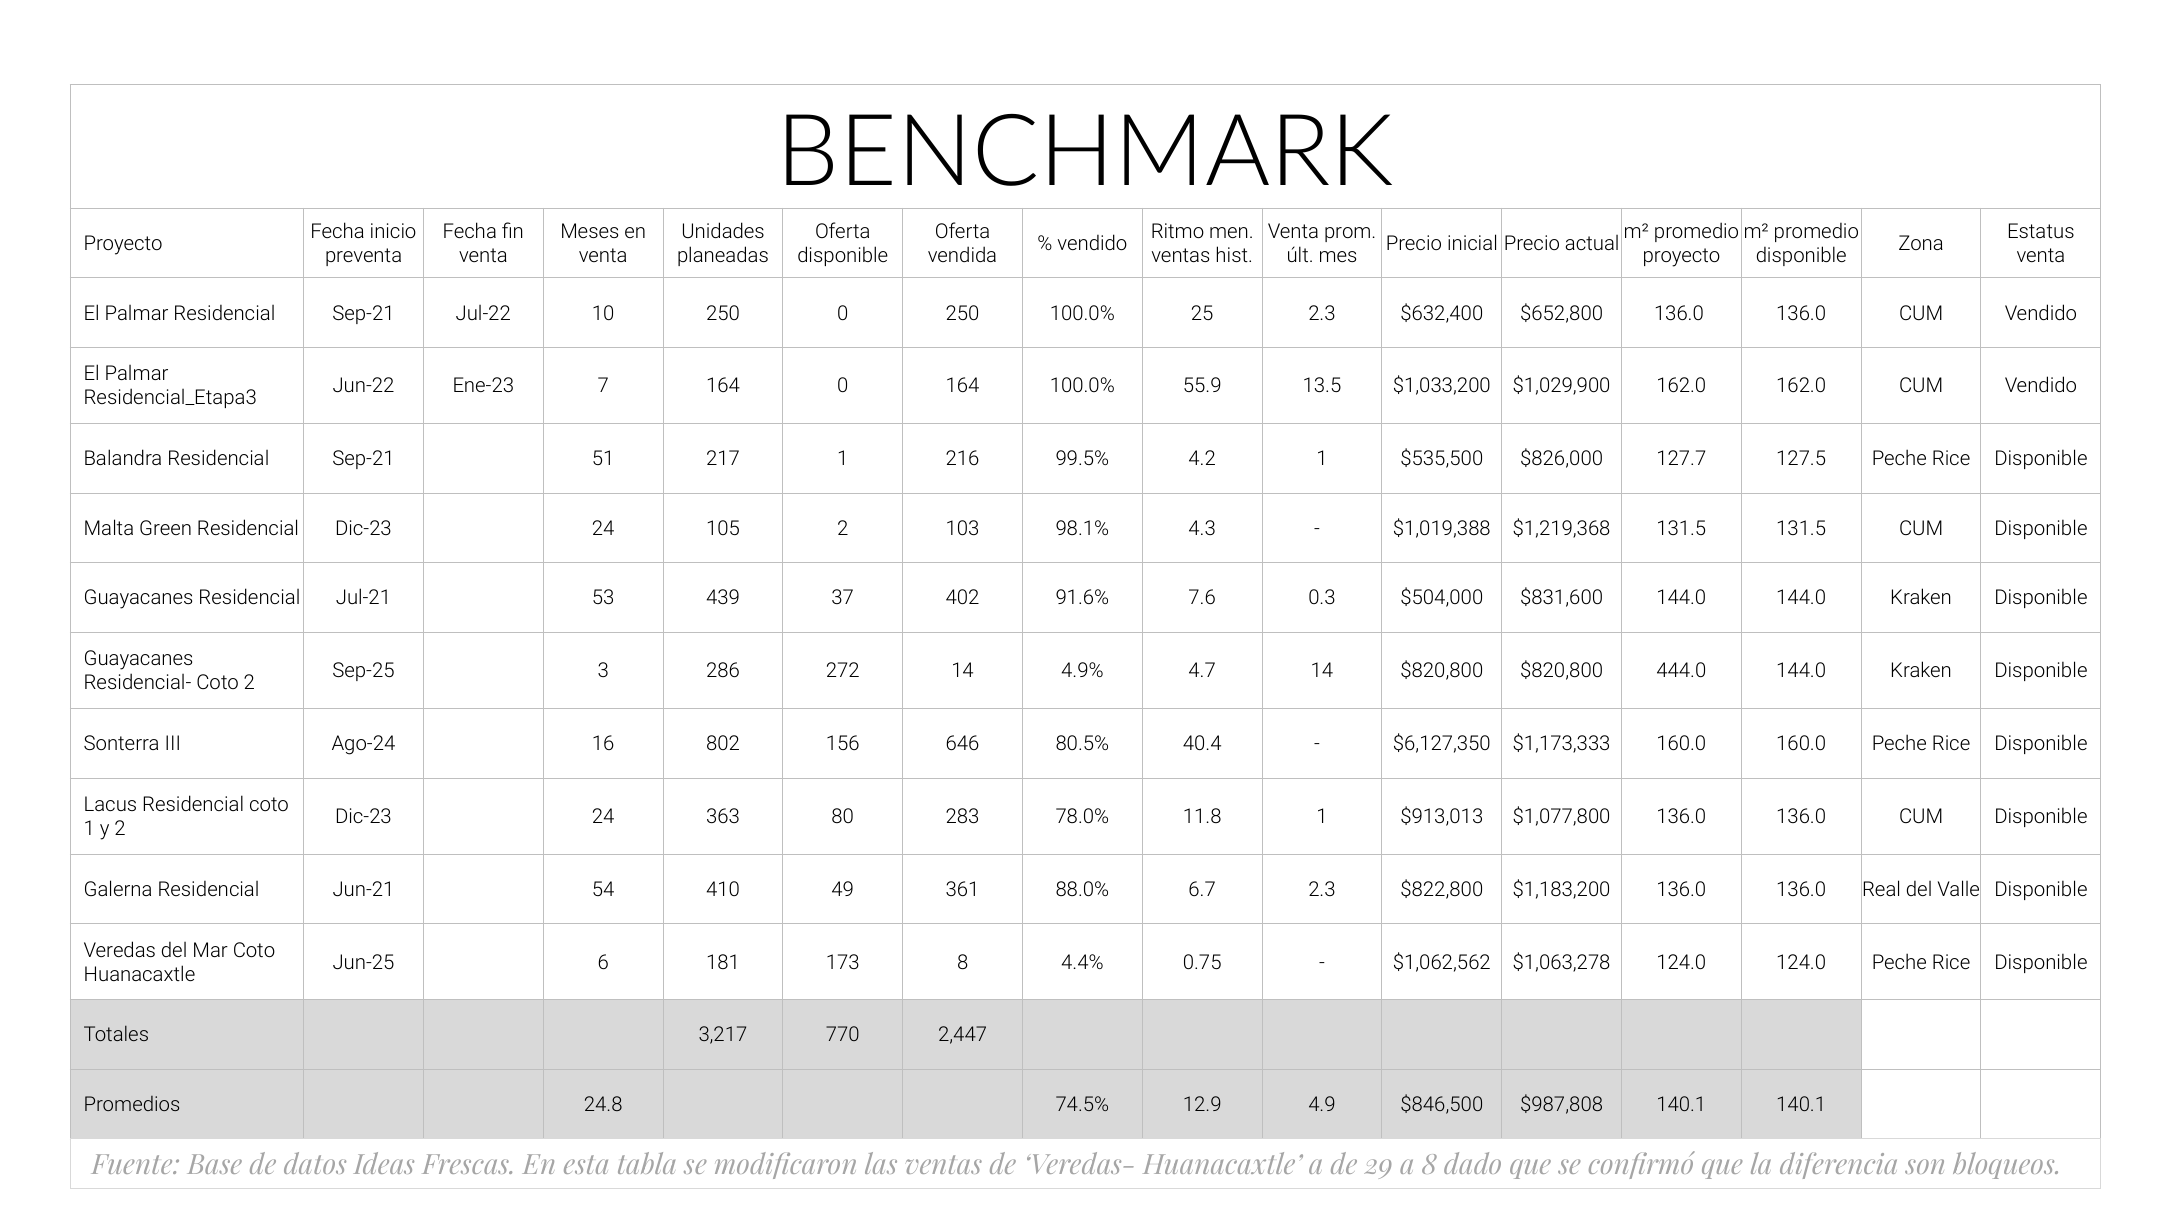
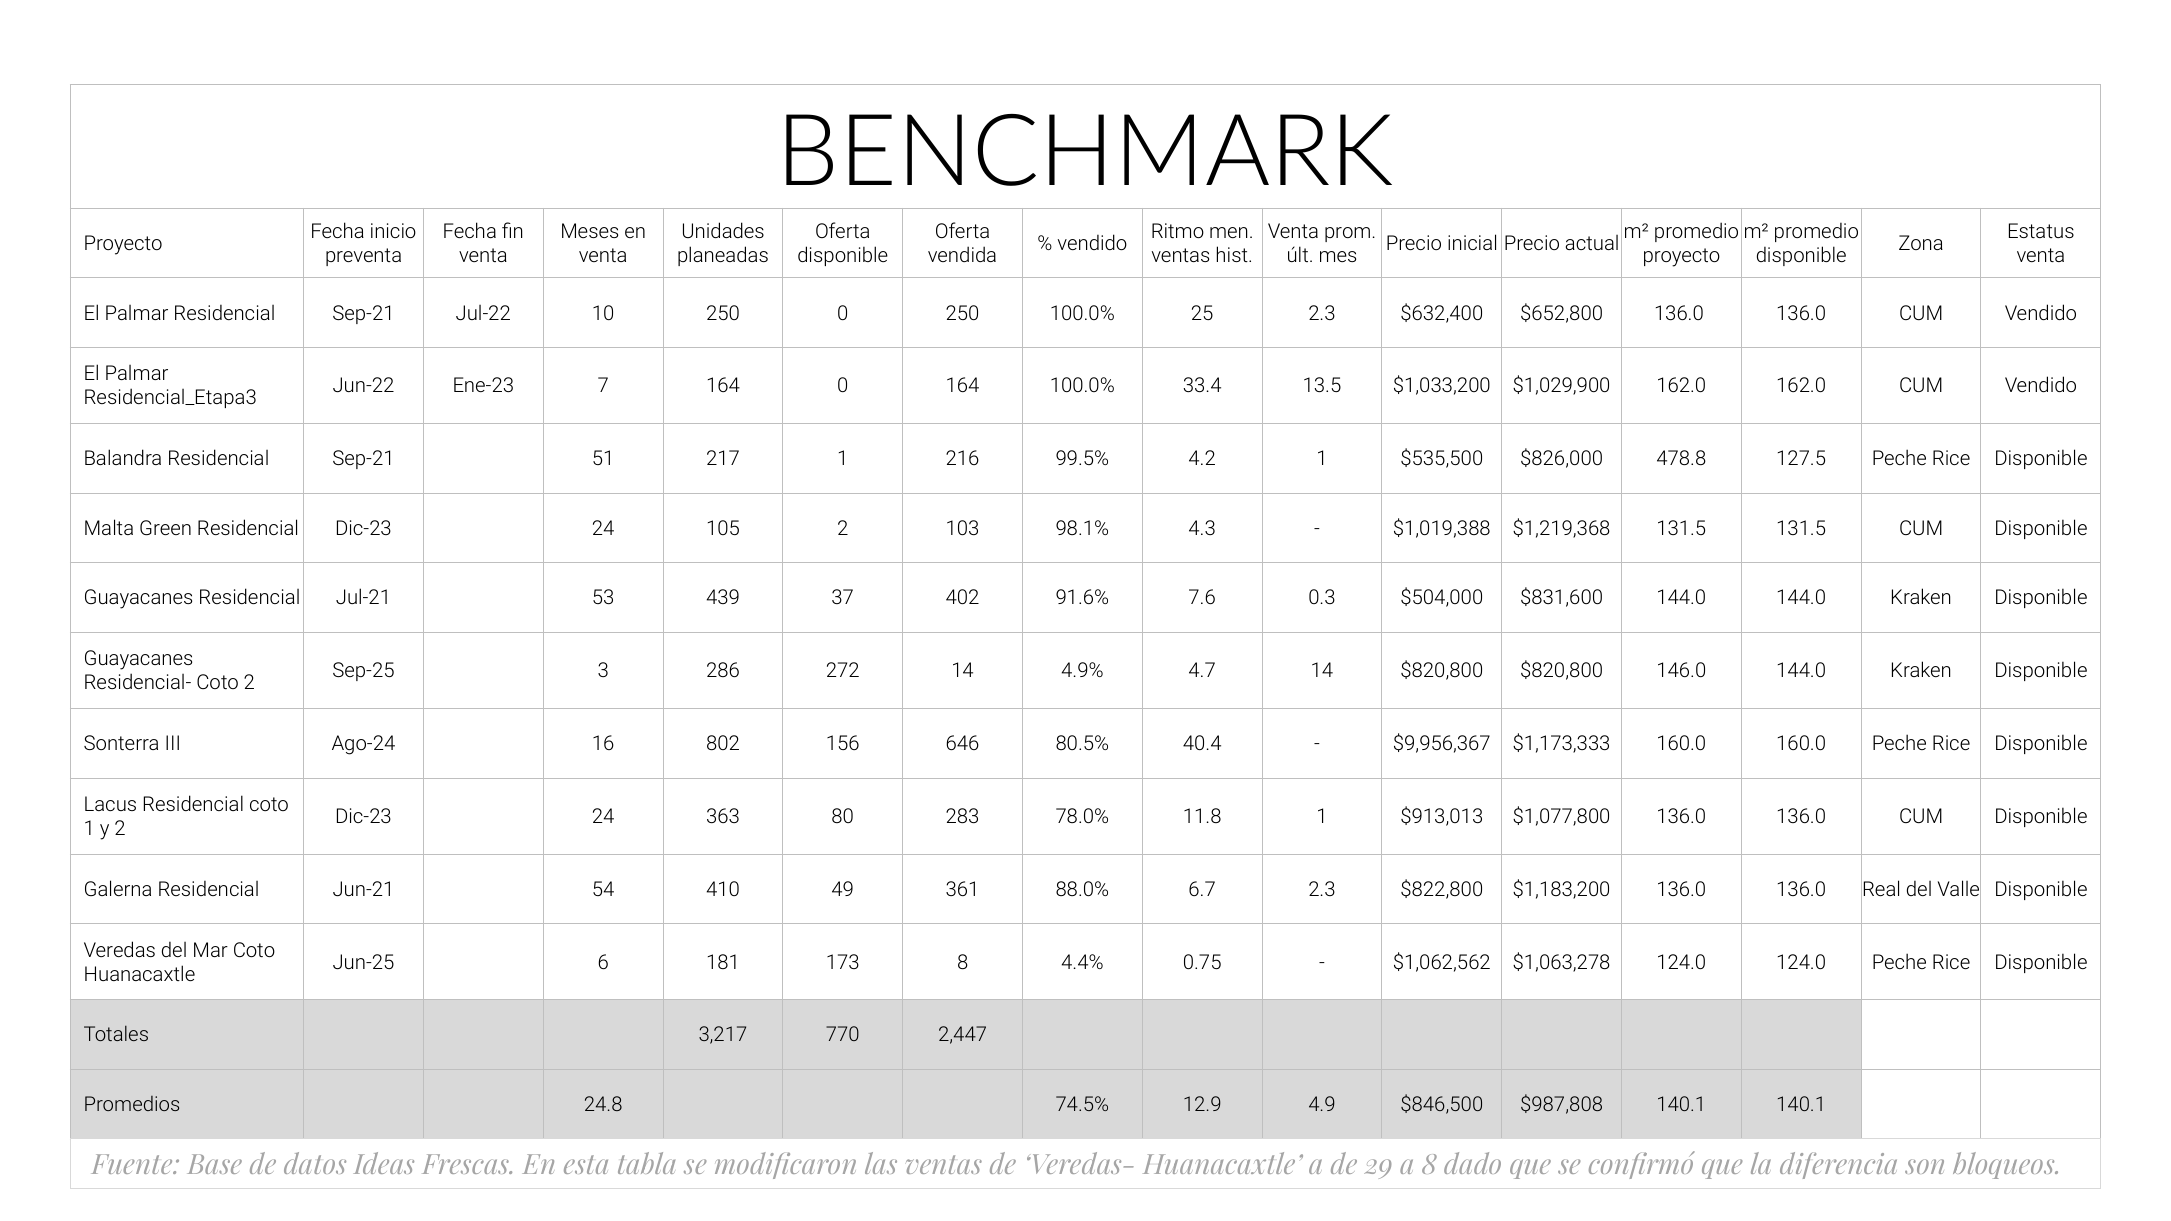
55.9: 55.9 -> 33.4
127.7: 127.7 -> 478.8
444.0: 444.0 -> 146.0
$6,127,350: $6,127,350 -> $9,956,367
